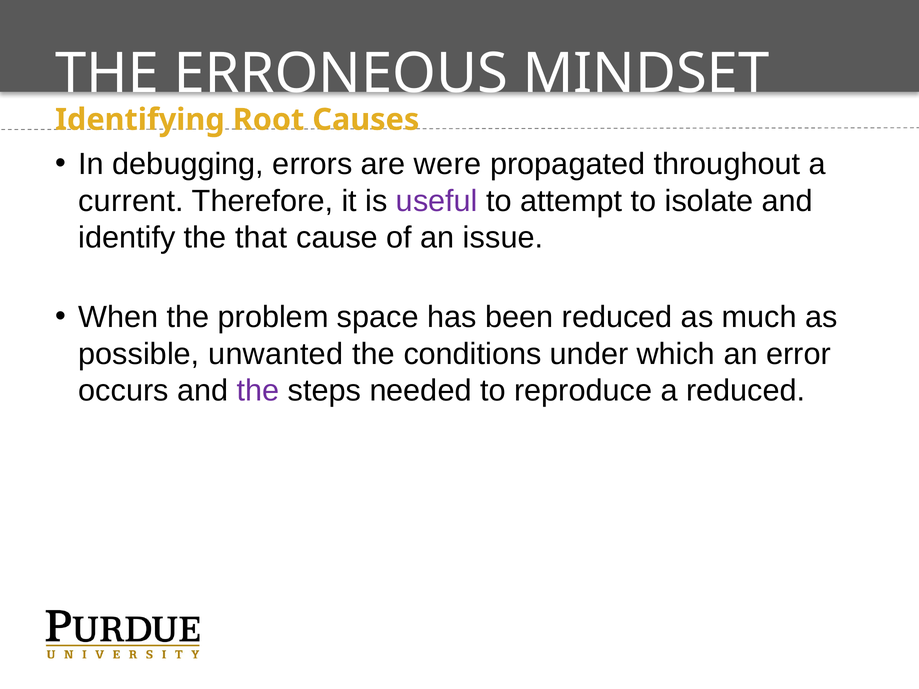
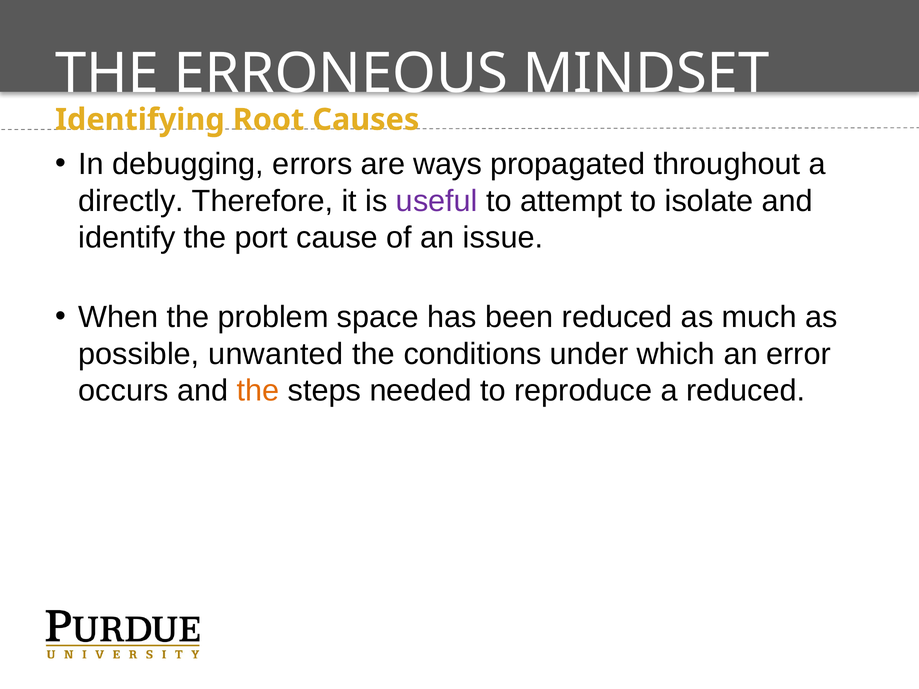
were: were -> ways
current: current -> directly
that: that -> port
the at (258, 391) colour: purple -> orange
